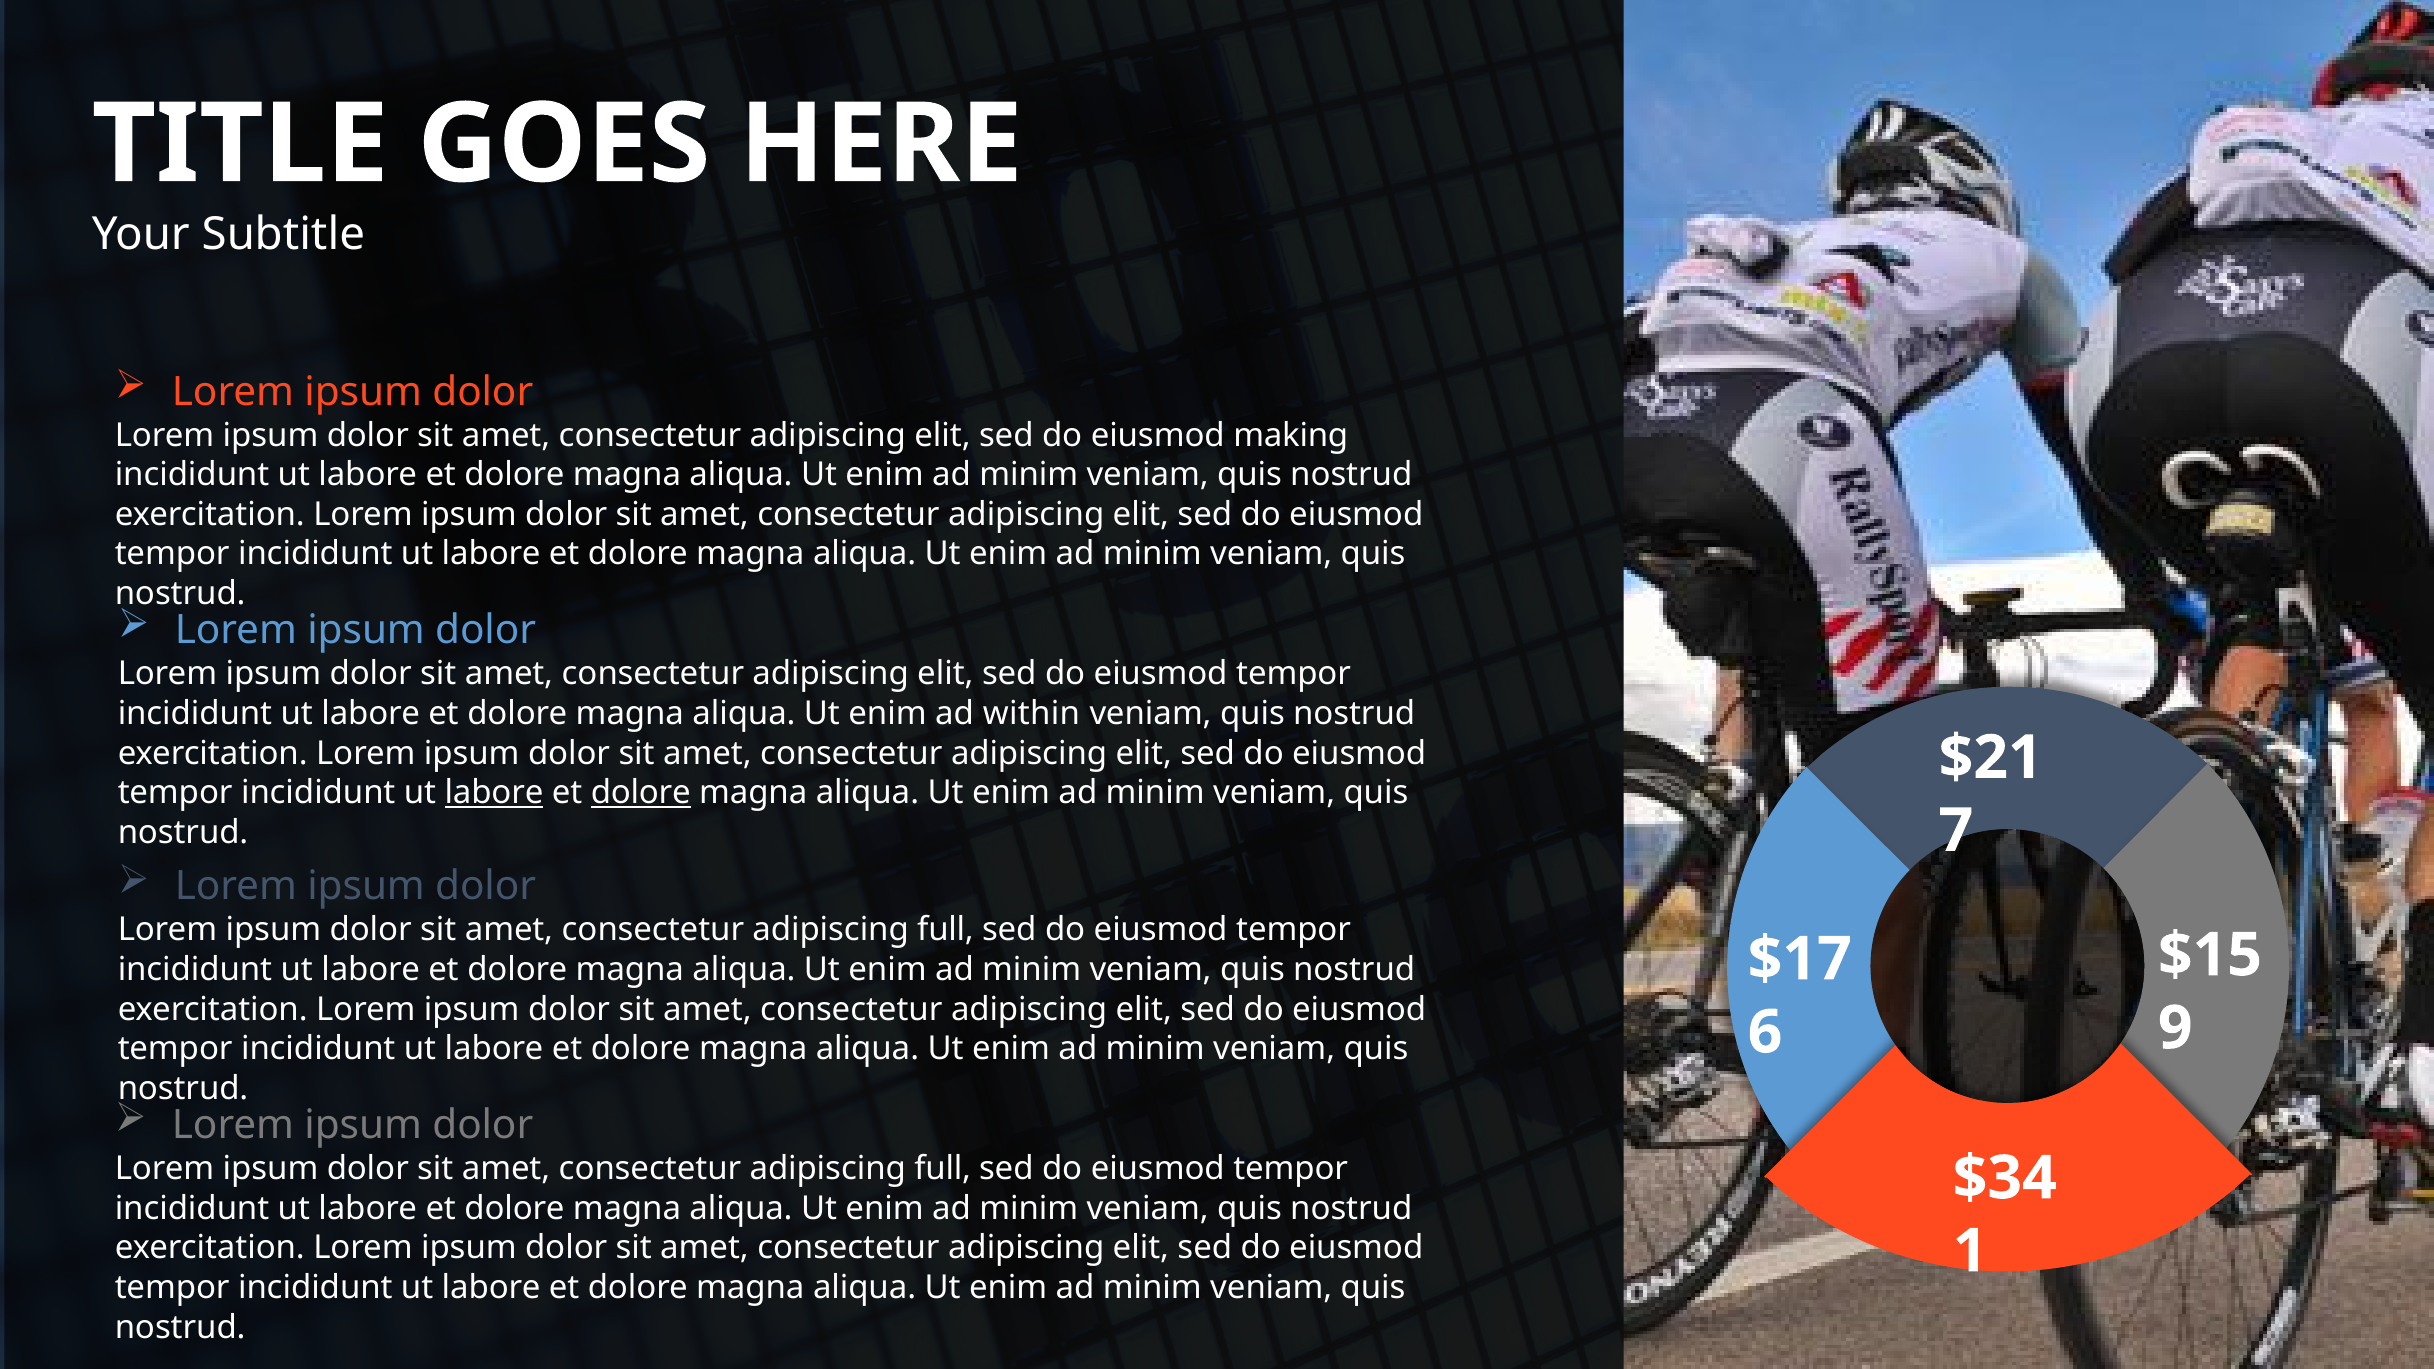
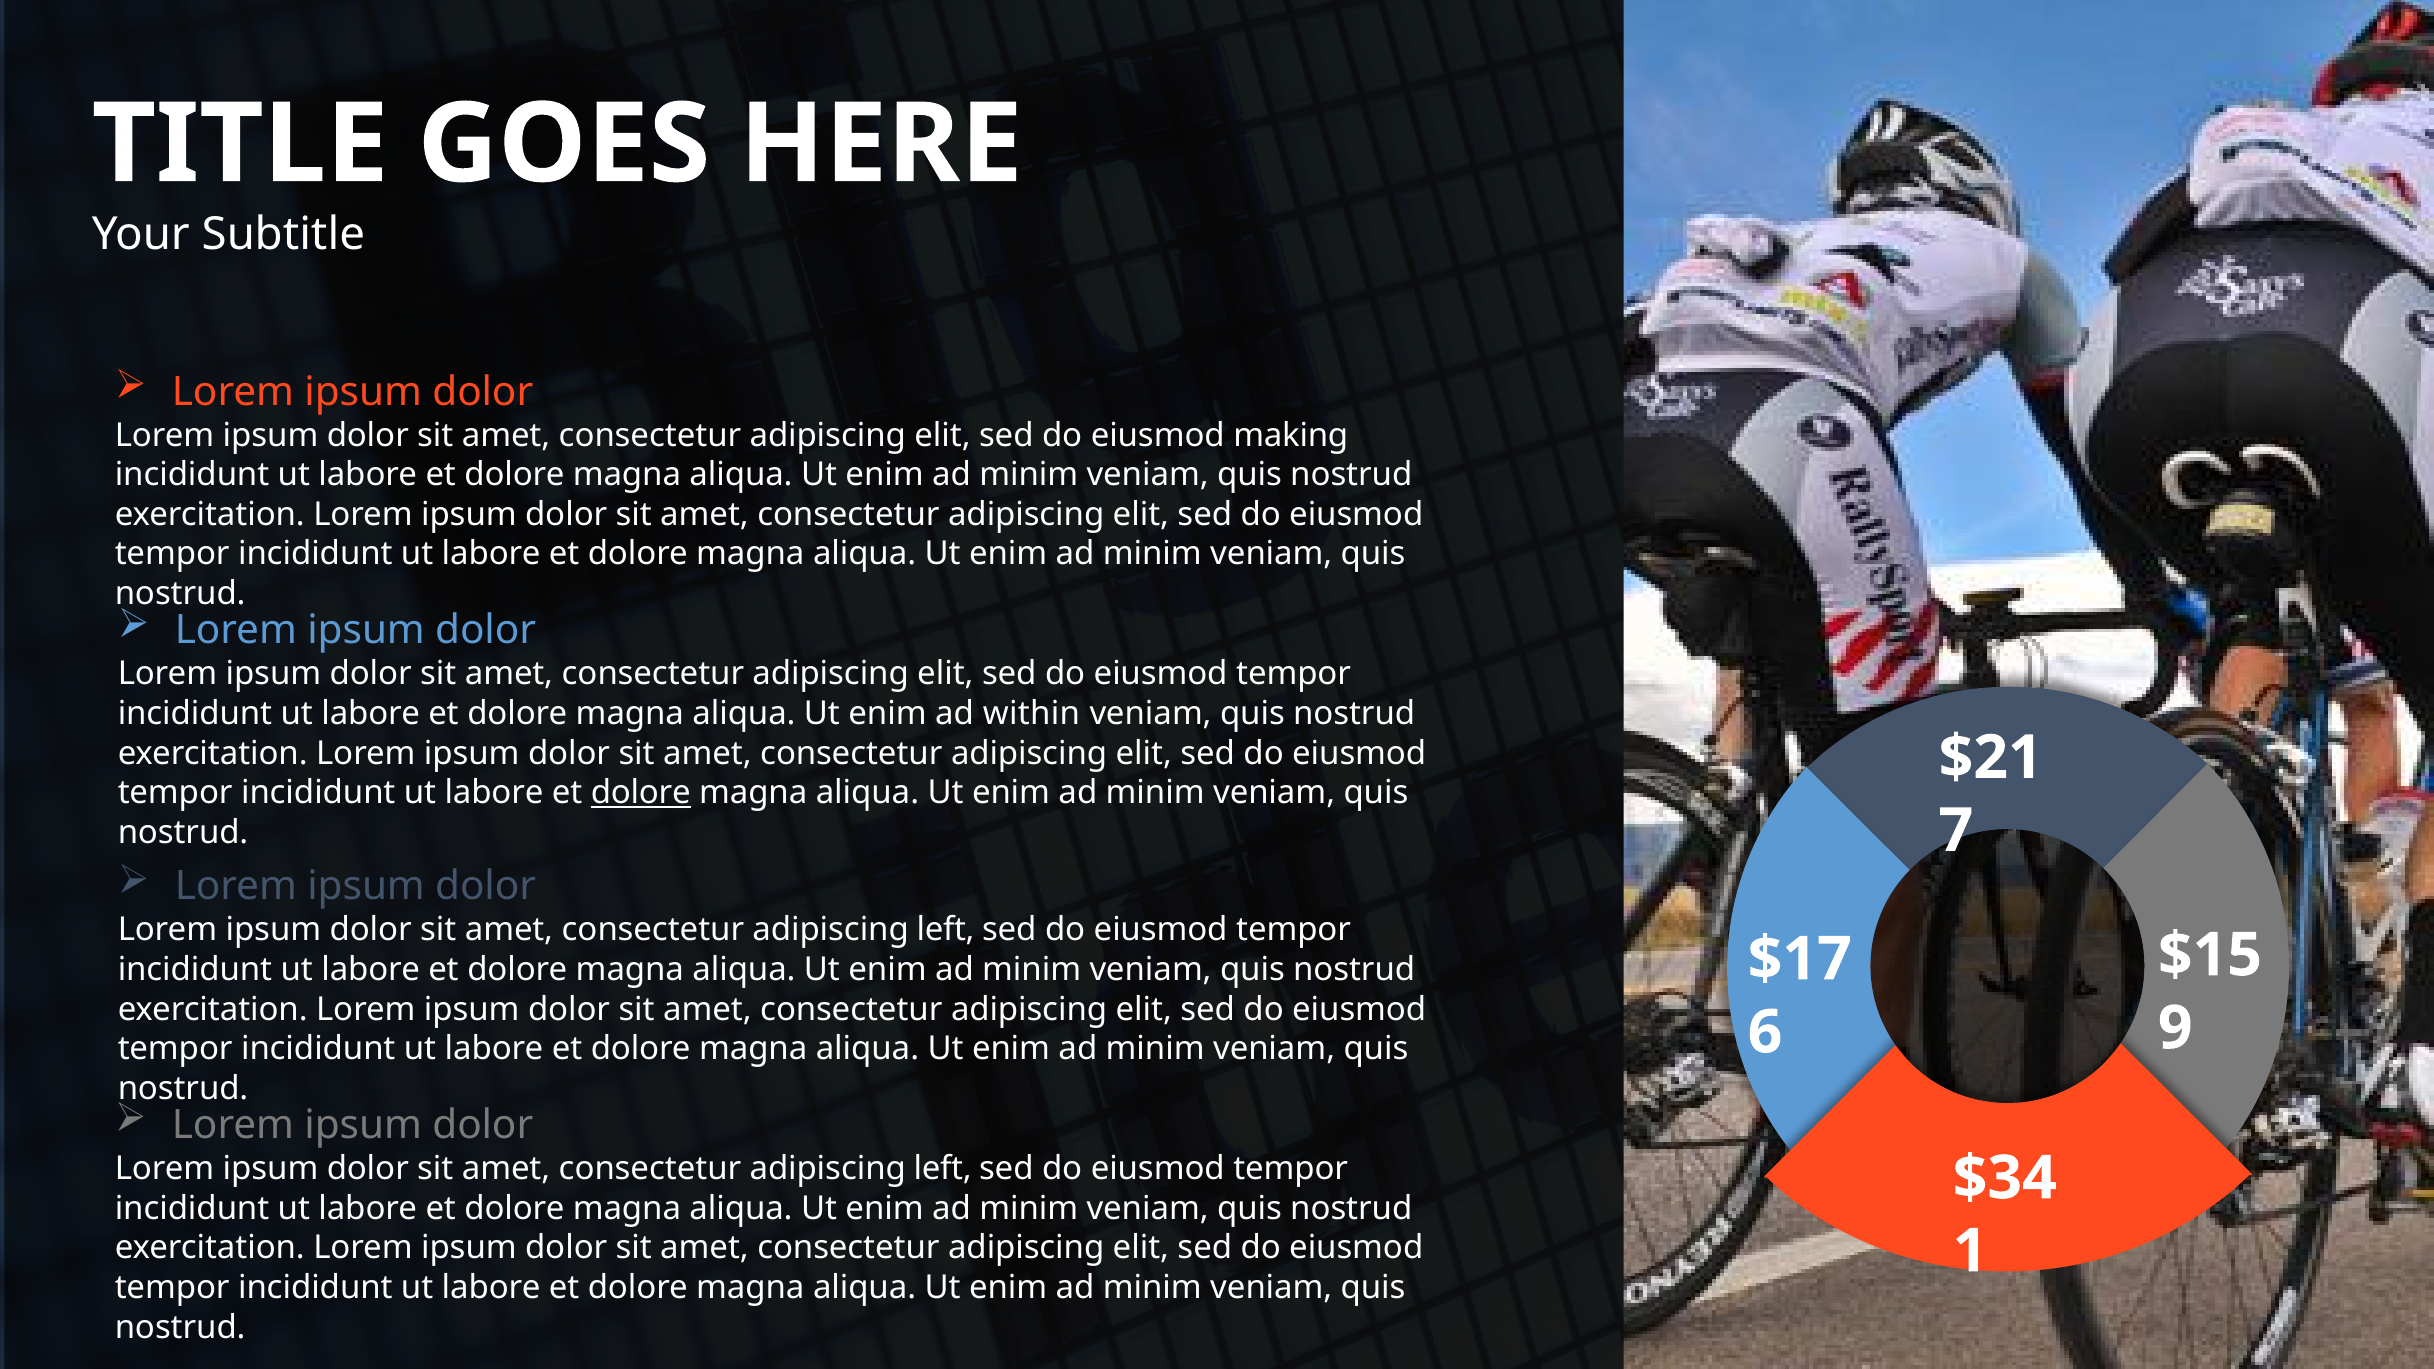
labore at (494, 793) underline: present -> none
full at (945, 930): full -> left
full at (943, 1169): full -> left
